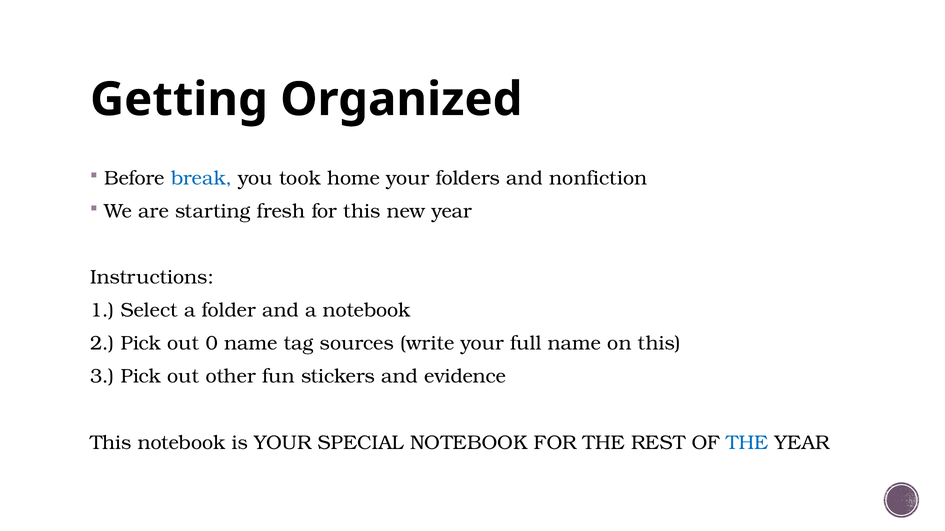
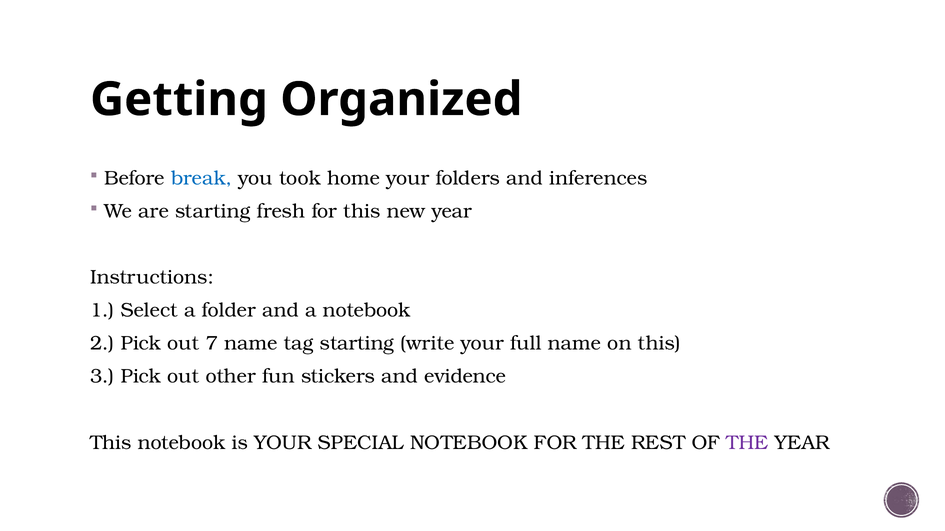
nonfiction: nonfiction -> inferences
0: 0 -> 7
tag sources: sources -> starting
THE at (747, 443) colour: blue -> purple
